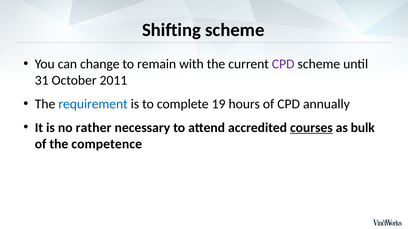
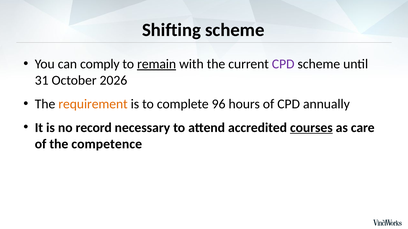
change: change -> comply
remain underline: none -> present
2011: 2011 -> 2026
requirement colour: blue -> orange
19: 19 -> 96
rather: rather -> record
bulk: bulk -> care
